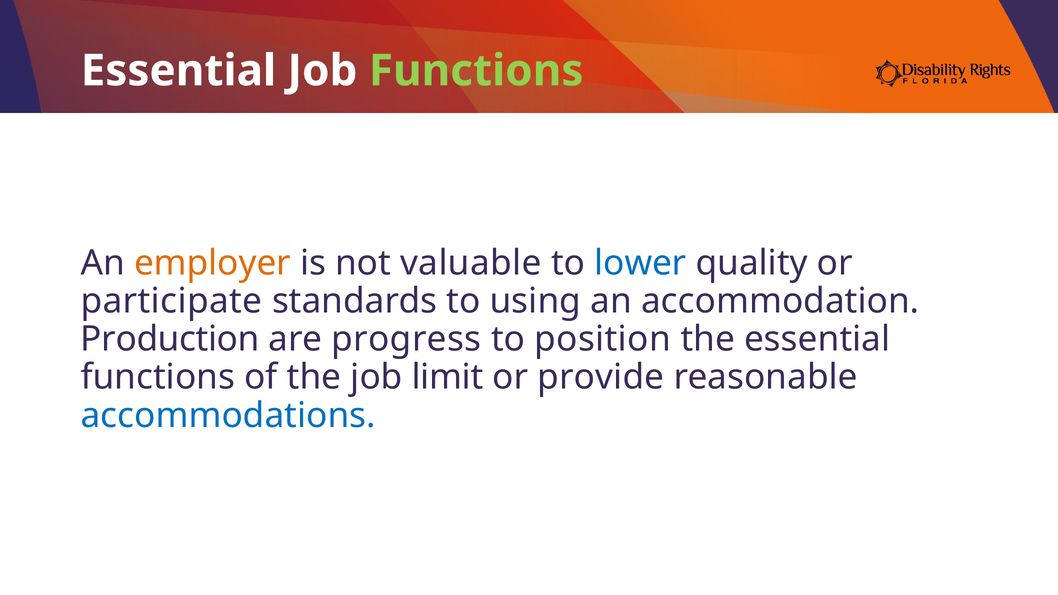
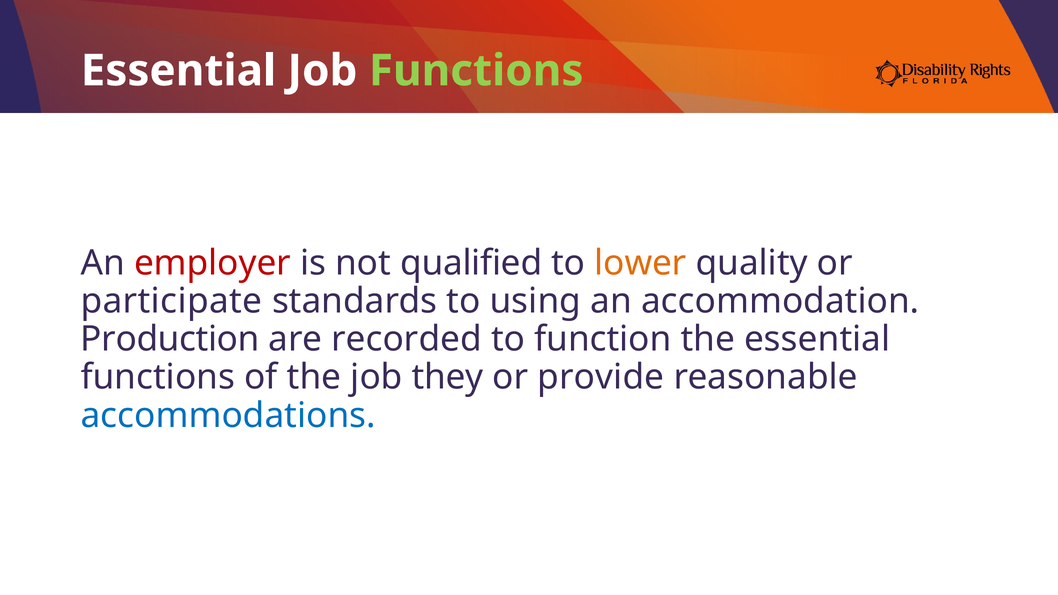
employer colour: orange -> red
valuable: valuable -> qualified
lower colour: blue -> orange
progress: progress -> recorded
position: position -> function
limit: limit -> they
